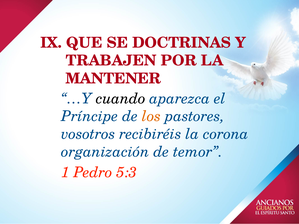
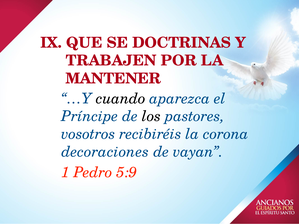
los colour: orange -> black
organización: organización -> decoraciones
temor: temor -> vayan
5:3: 5:3 -> 5:9
